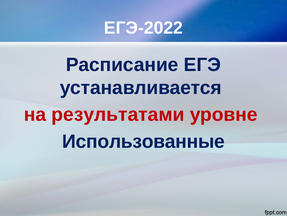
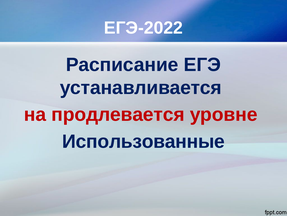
результатами: результатами -> продлевается
